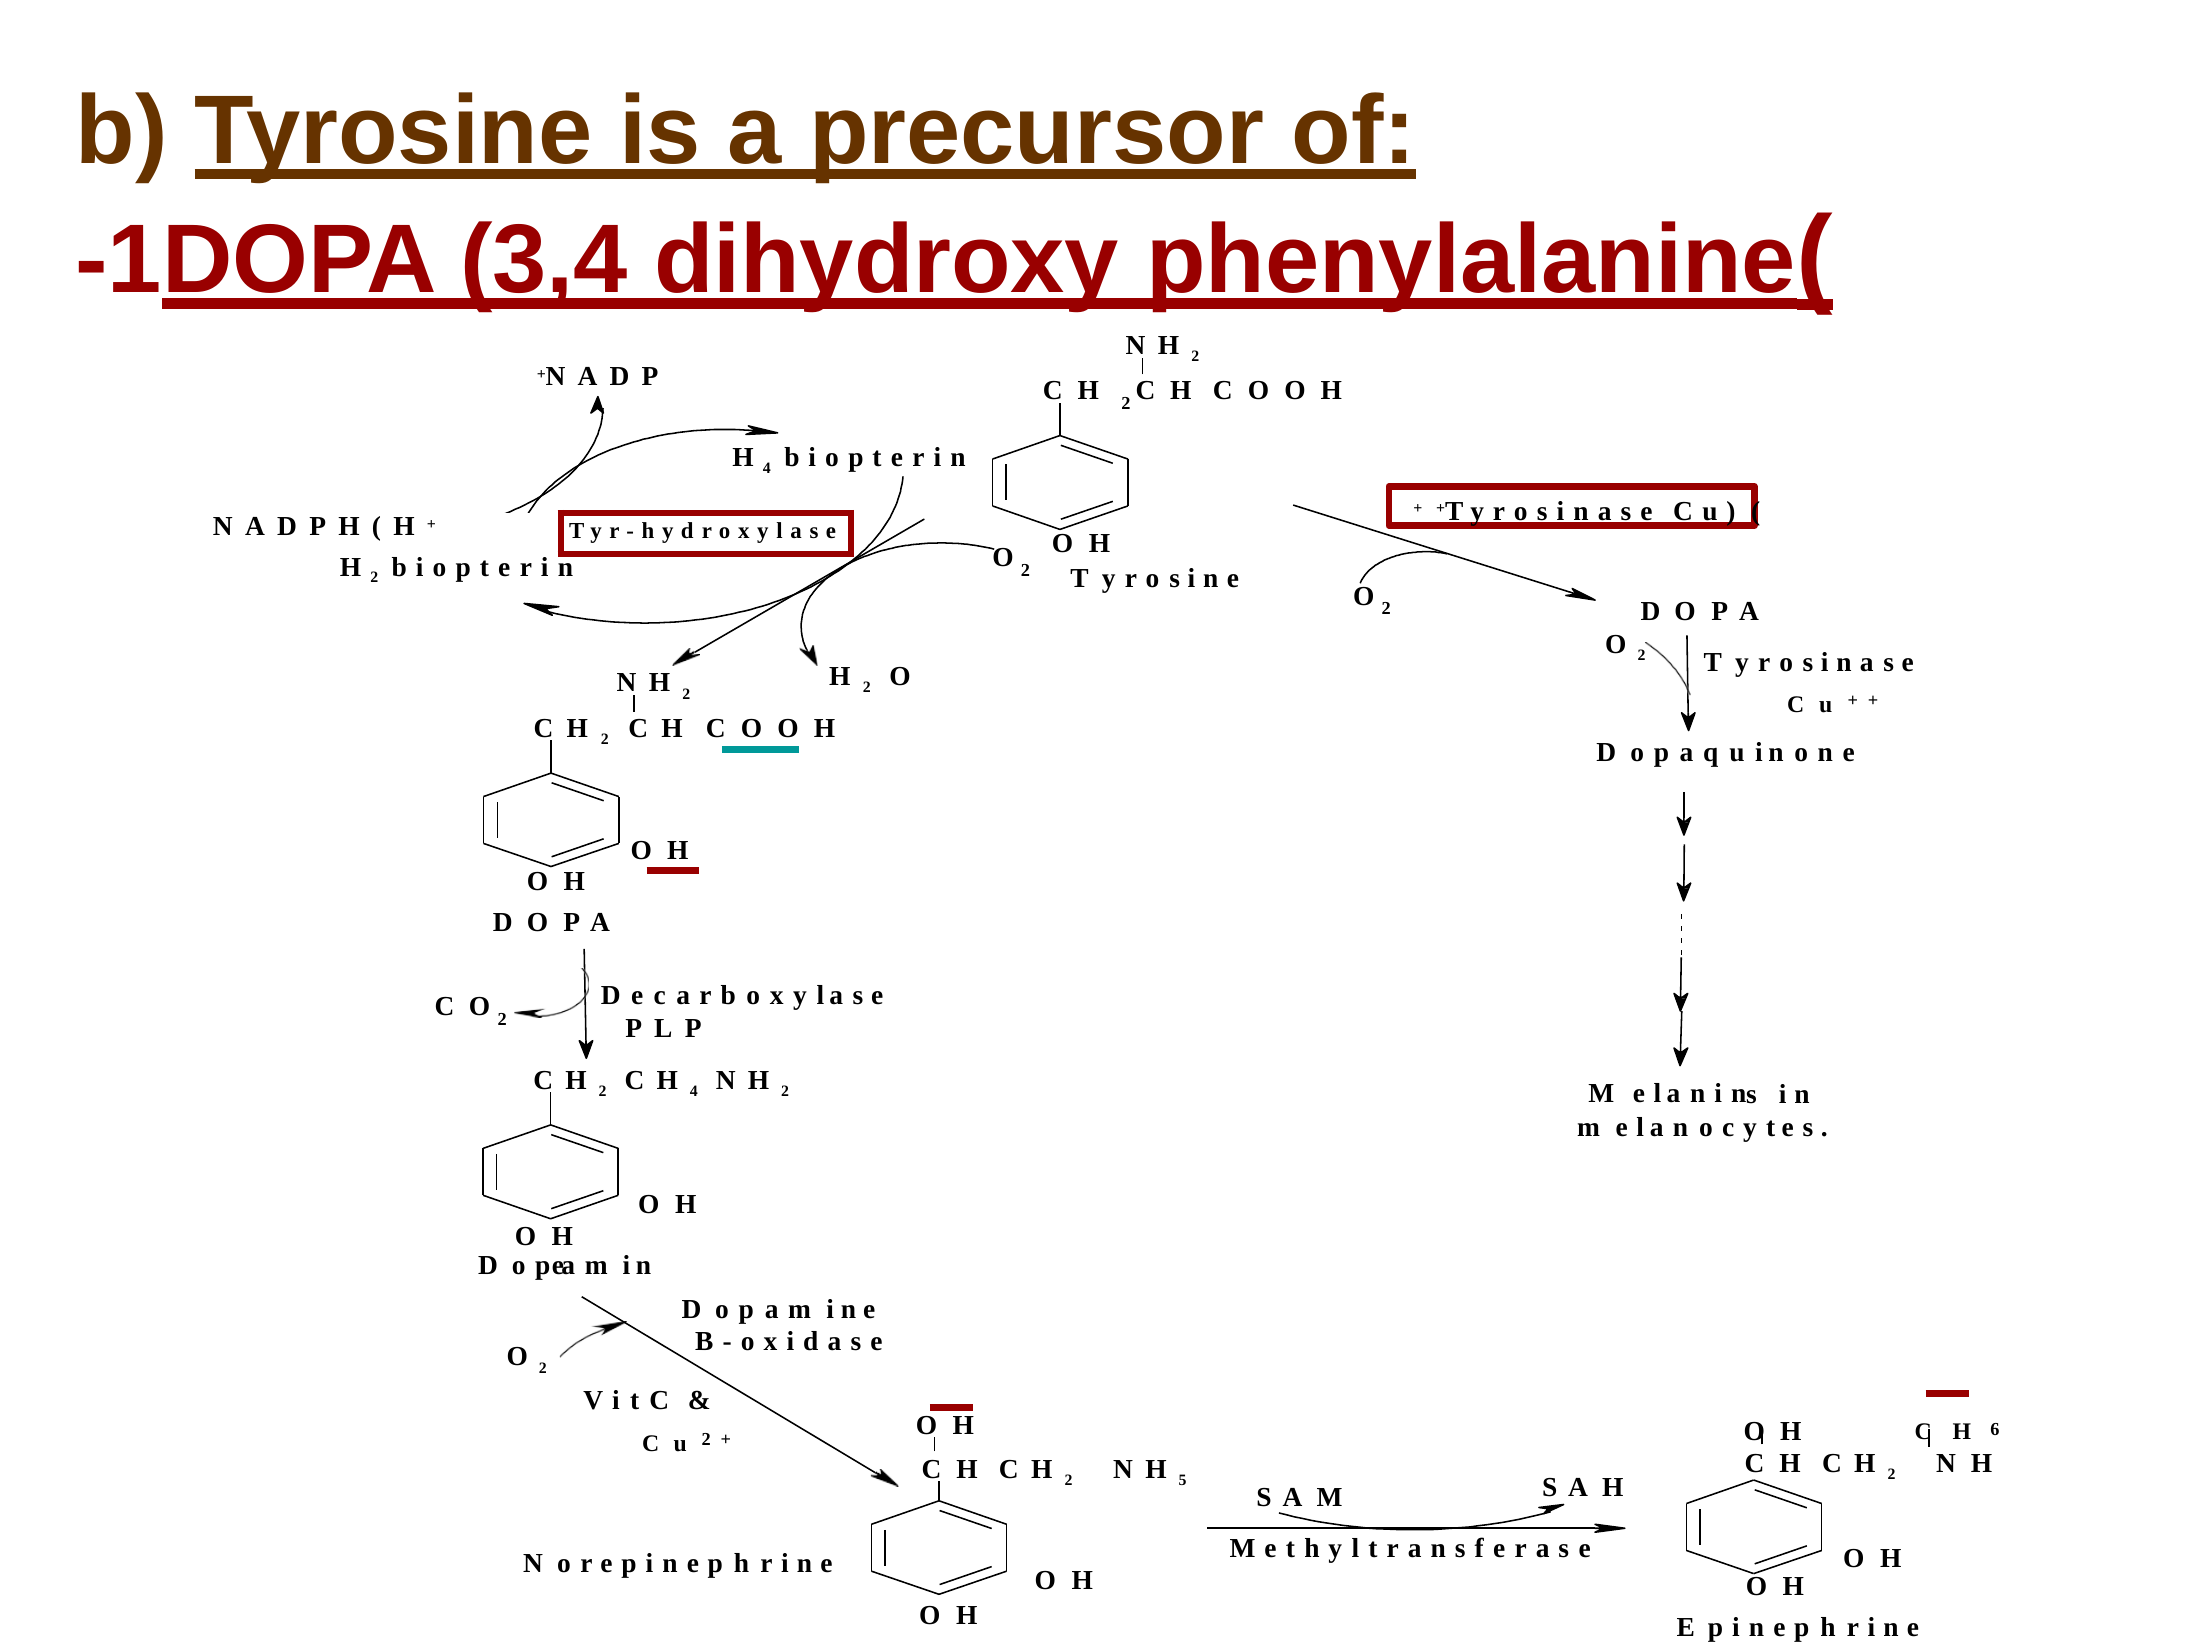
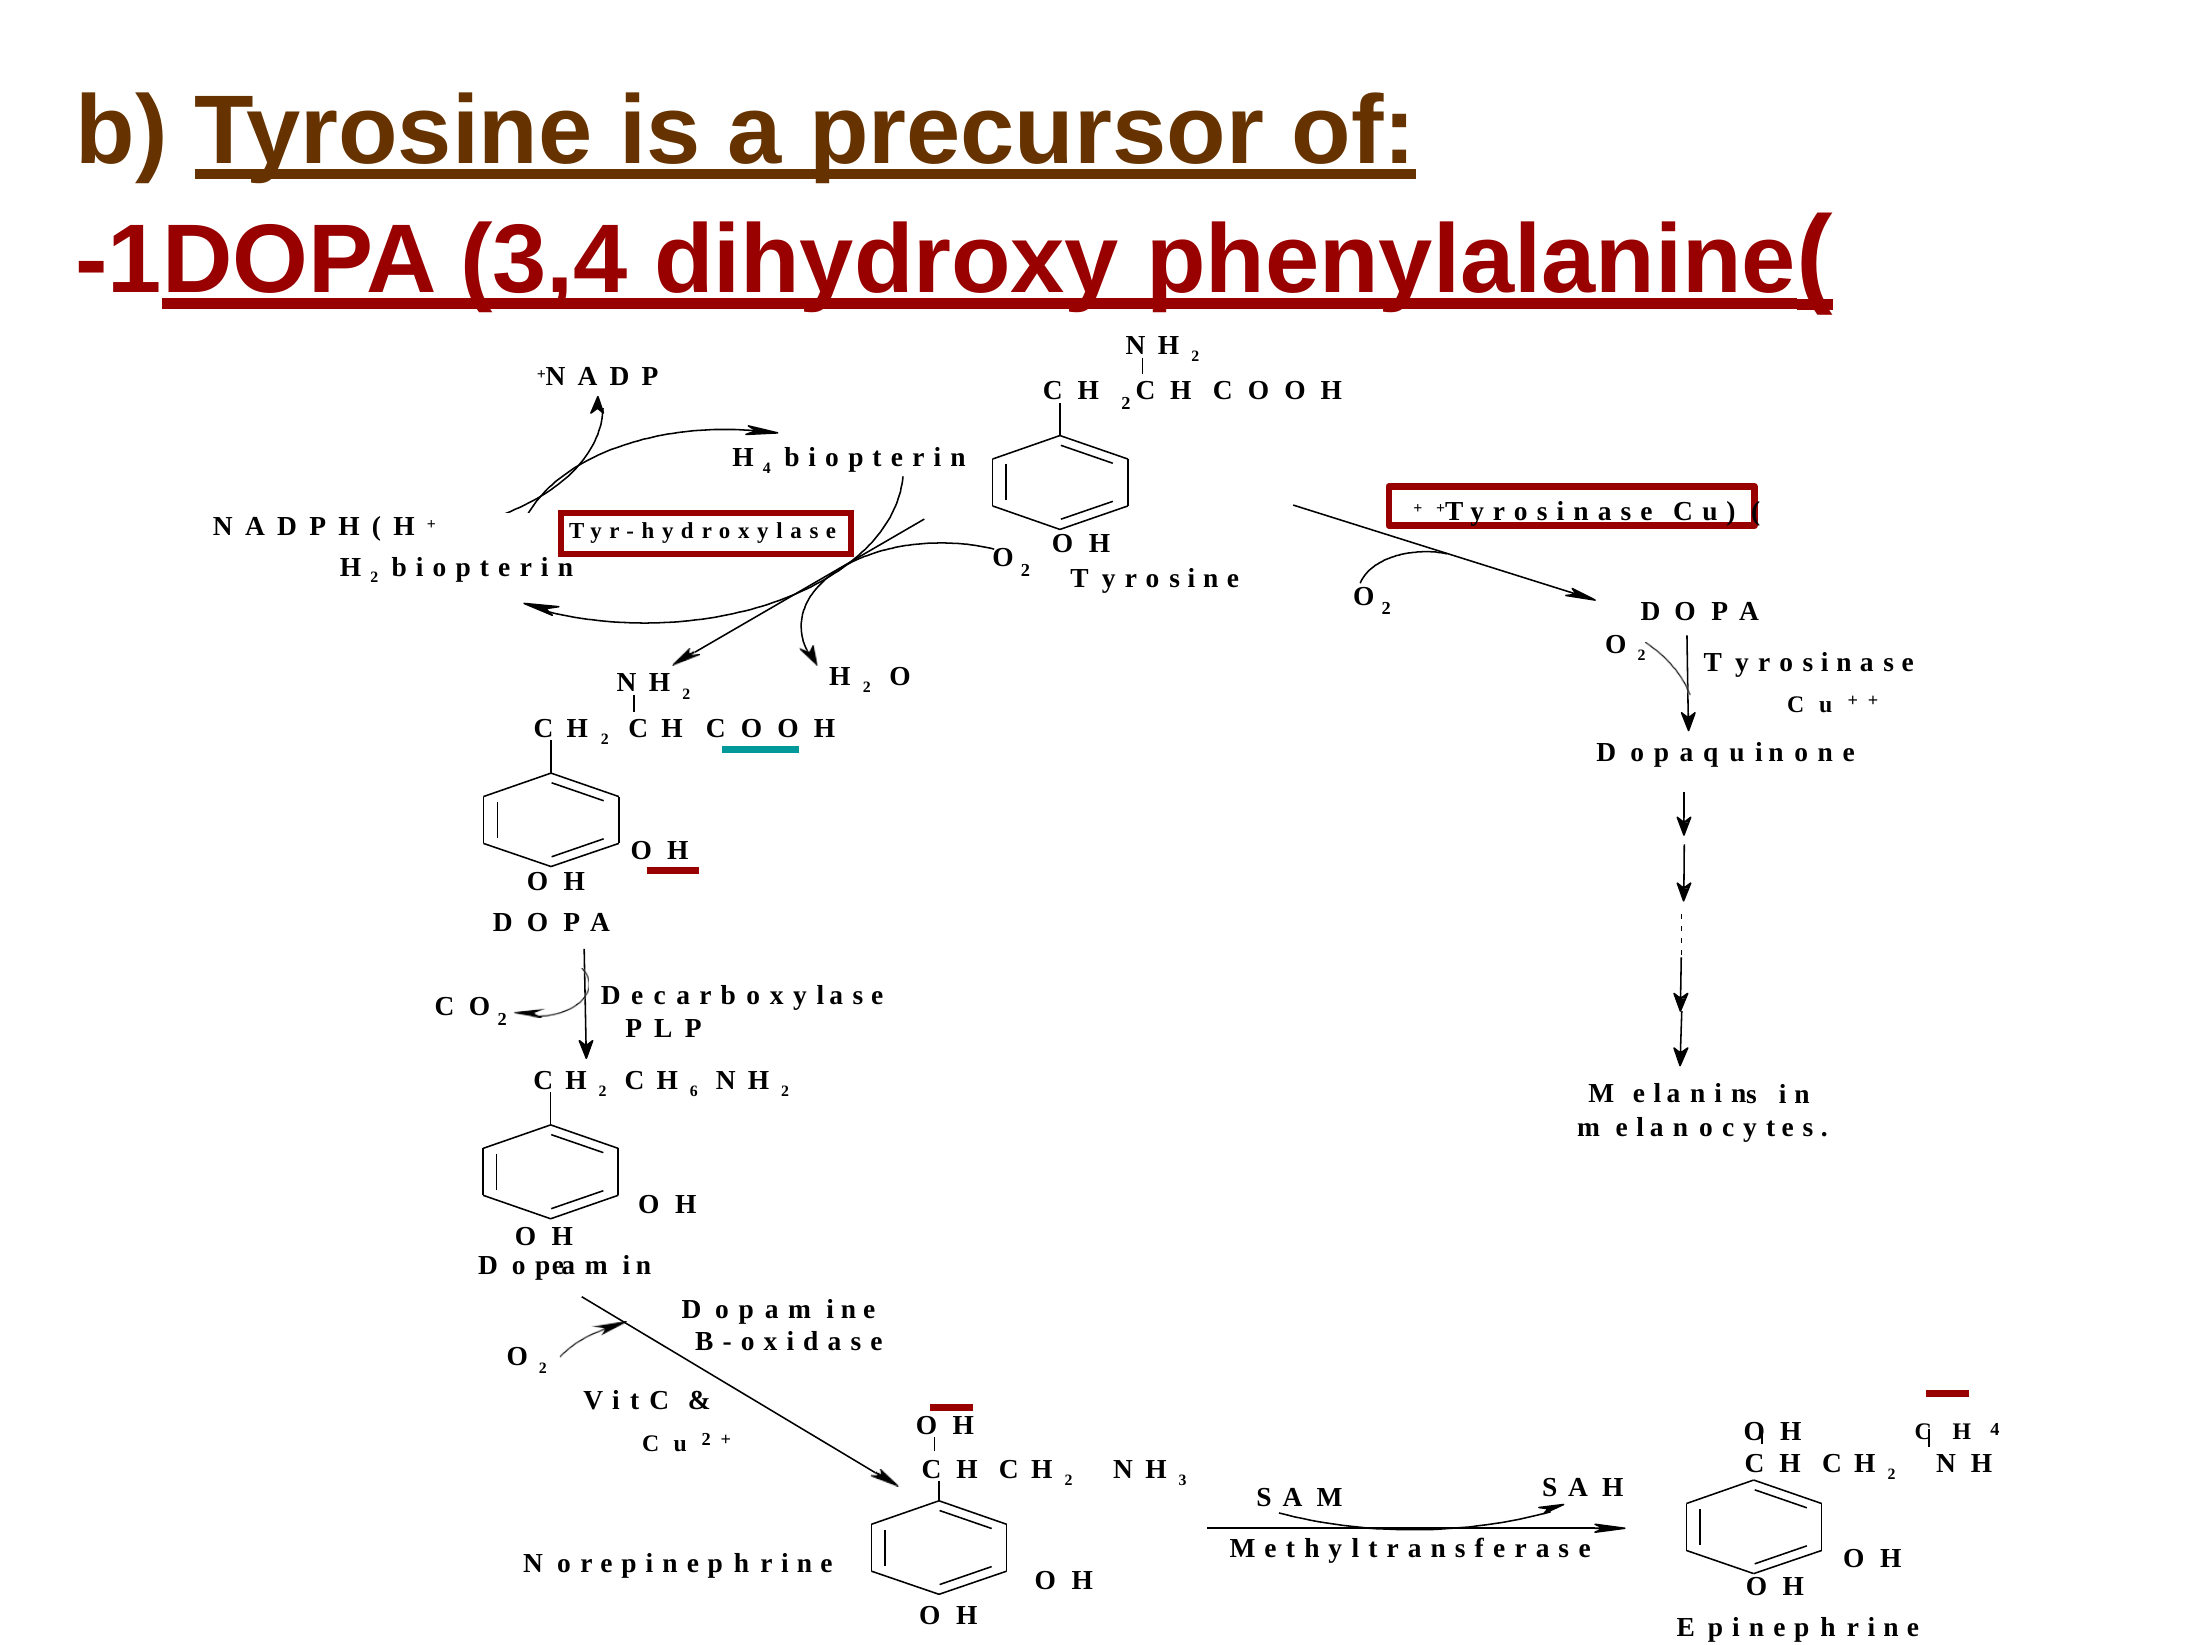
4 at (694, 1091): 4 -> 6
6 at (1995, 1429): 6 -> 4
5: 5 -> 3
